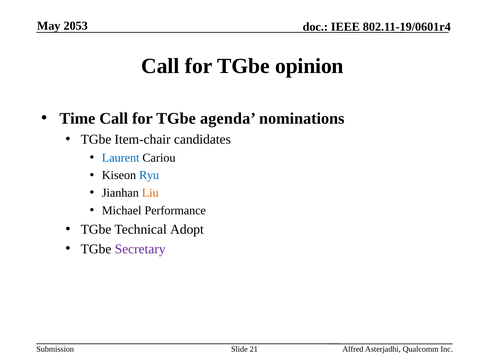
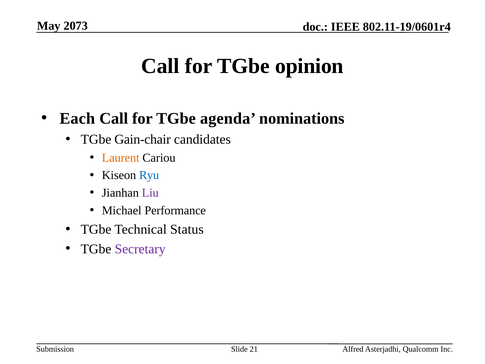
2053: 2053 -> 2073
Time: Time -> Each
Item-chair: Item-chair -> Gain-chair
Laurent colour: blue -> orange
Liu colour: orange -> purple
Adopt: Adopt -> Status
